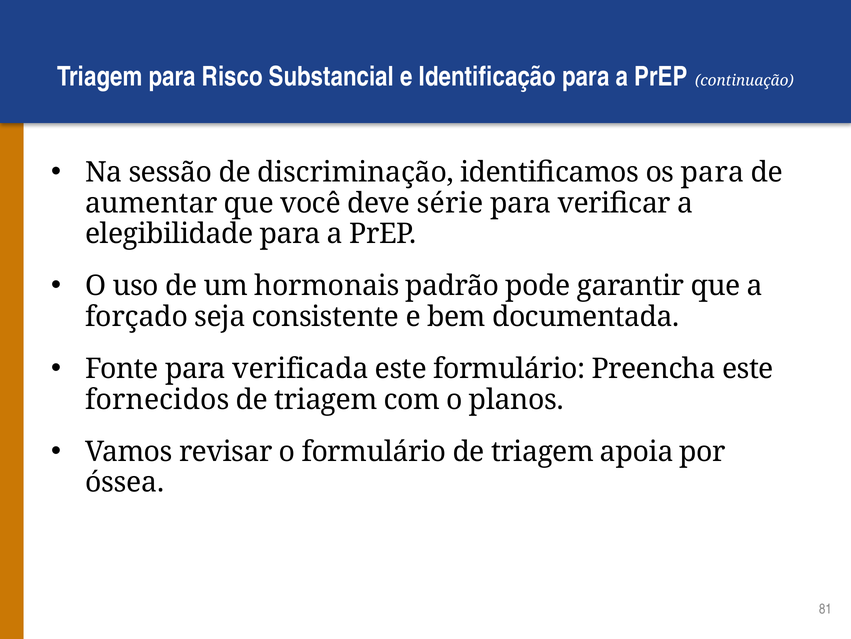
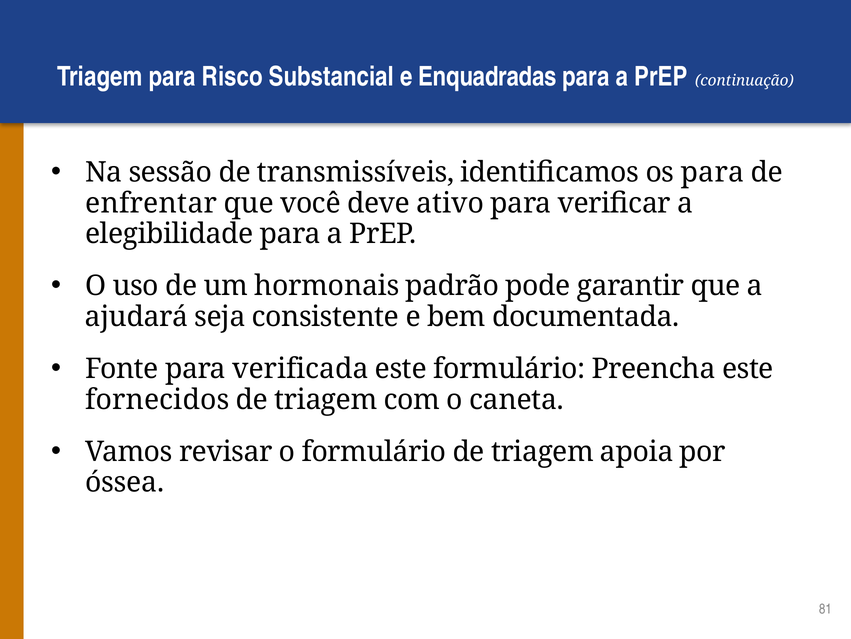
Identificação: Identificação -> Enquadradas
discriminação: discriminação -> transmissíveis
aumentar: aumentar -> enfrentar
série: série -> ativo
forçado: forçado -> ajudará
planos: planos -> caneta
